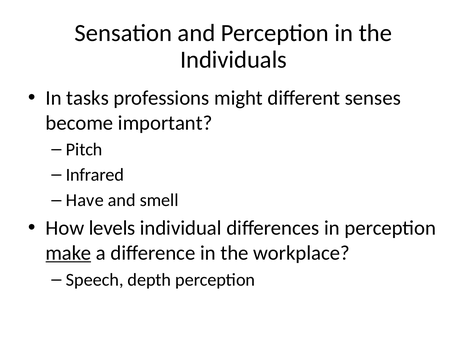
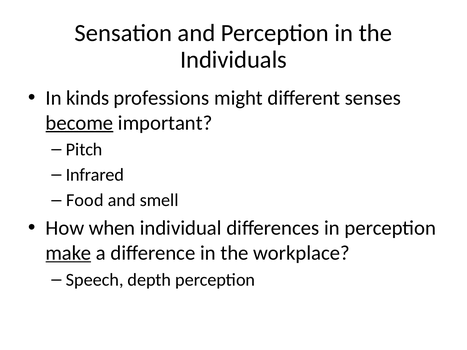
tasks: tasks -> kinds
become underline: none -> present
Have: Have -> Food
levels: levels -> when
